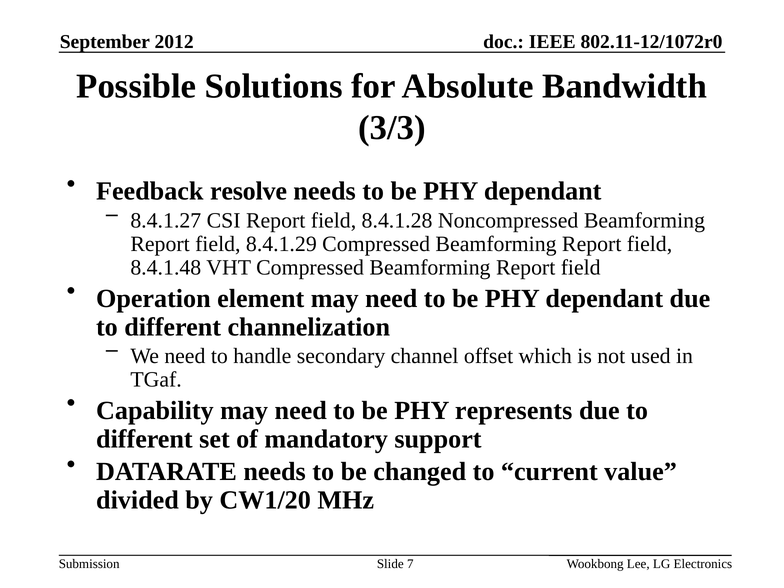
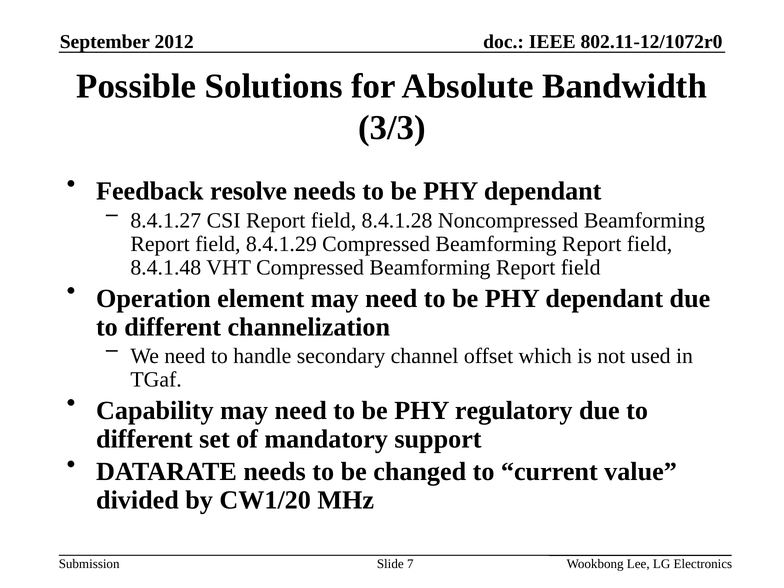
represents: represents -> regulatory
